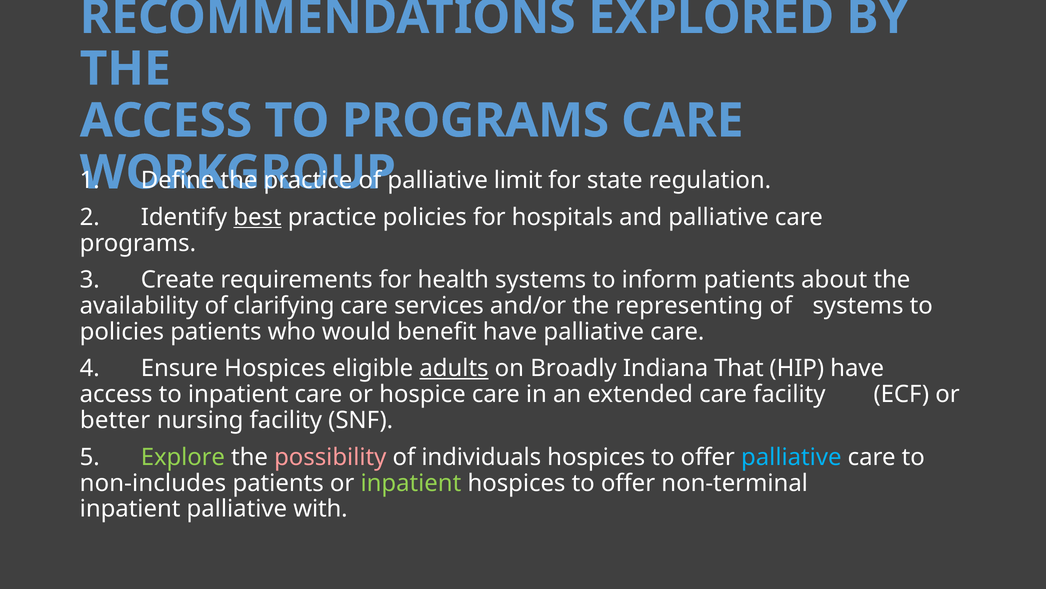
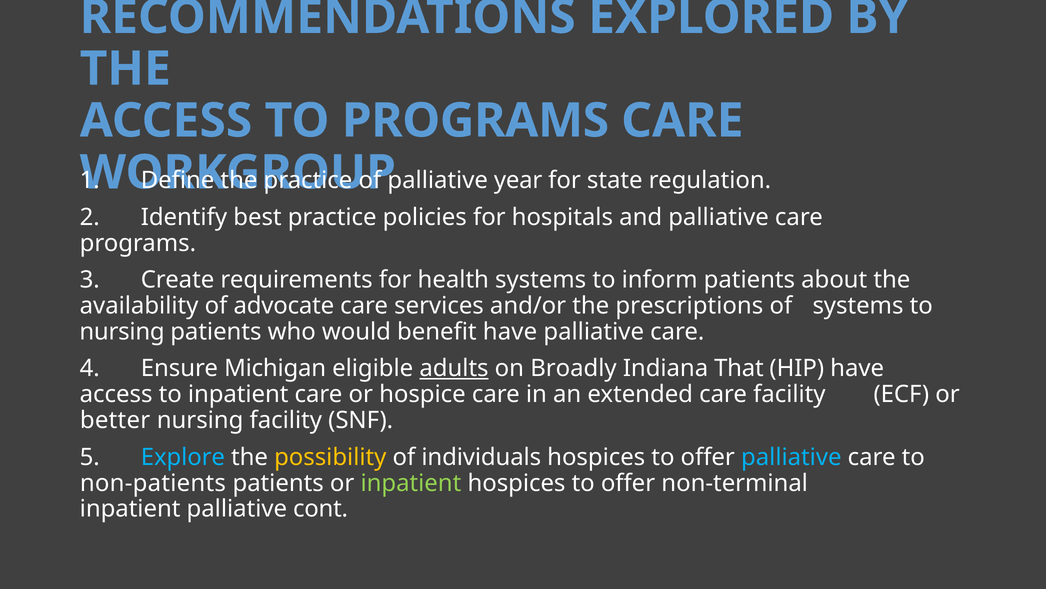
limit: limit -> year
best underline: present -> none
clarifying: clarifying -> advocate
representing: representing -> prescriptions
policies at (122, 331): policies -> nursing
Ensure Hospices: Hospices -> Michigan
Explore colour: light green -> light blue
possibility colour: pink -> yellow
non-includes: non-includes -> non-patients
with: with -> cont
